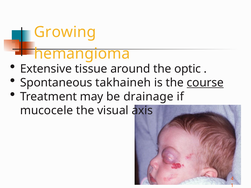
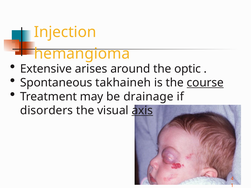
Growing: Growing -> Injection
tissue: tissue -> arises
mucocele: mucocele -> disorders
axis underline: none -> present
